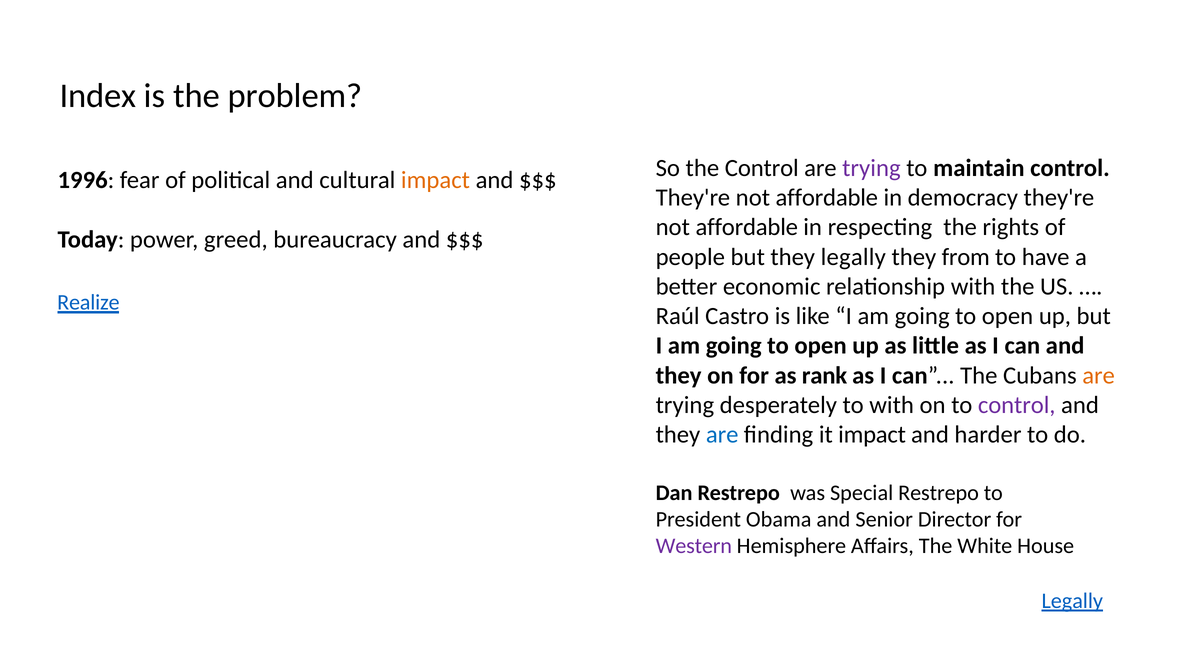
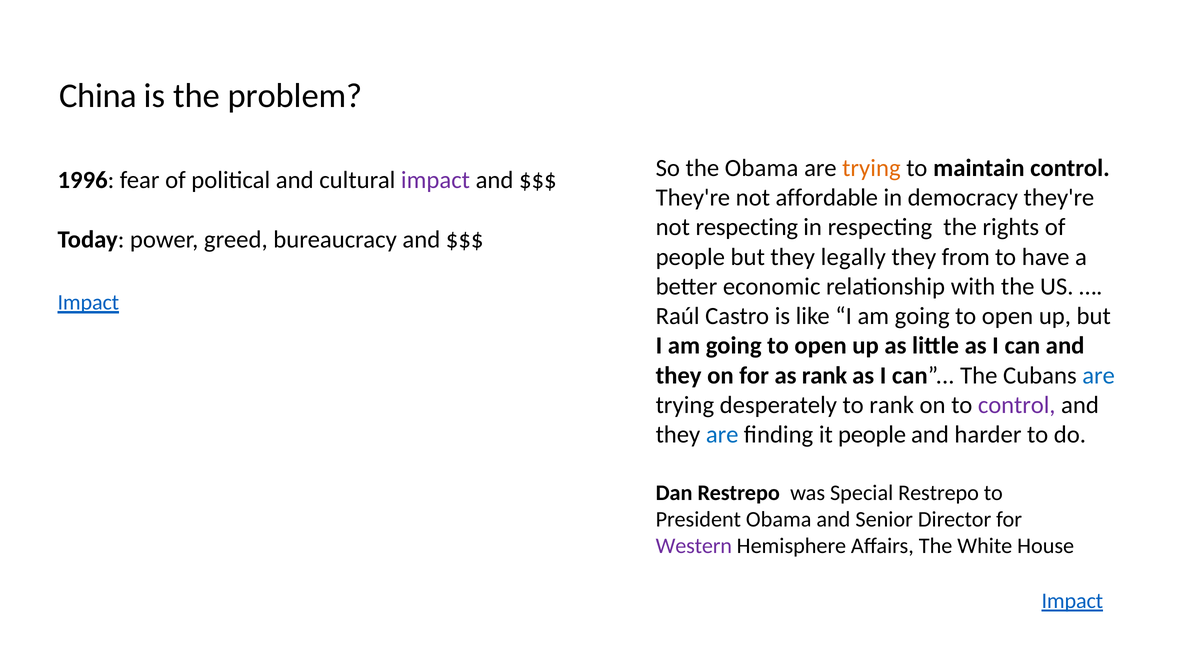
Index: Index -> China
the Control: Control -> Obama
trying at (871, 168) colour: purple -> orange
impact at (435, 180) colour: orange -> purple
affordable at (747, 227): affordable -> respecting
Realize at (88, 303): Realize -> Impact
are at (1099, 376) colour: orange -> blue
to with: with -> rank
it impact: impact -> people
Legally at (1072, 601): Legally -> Impact
